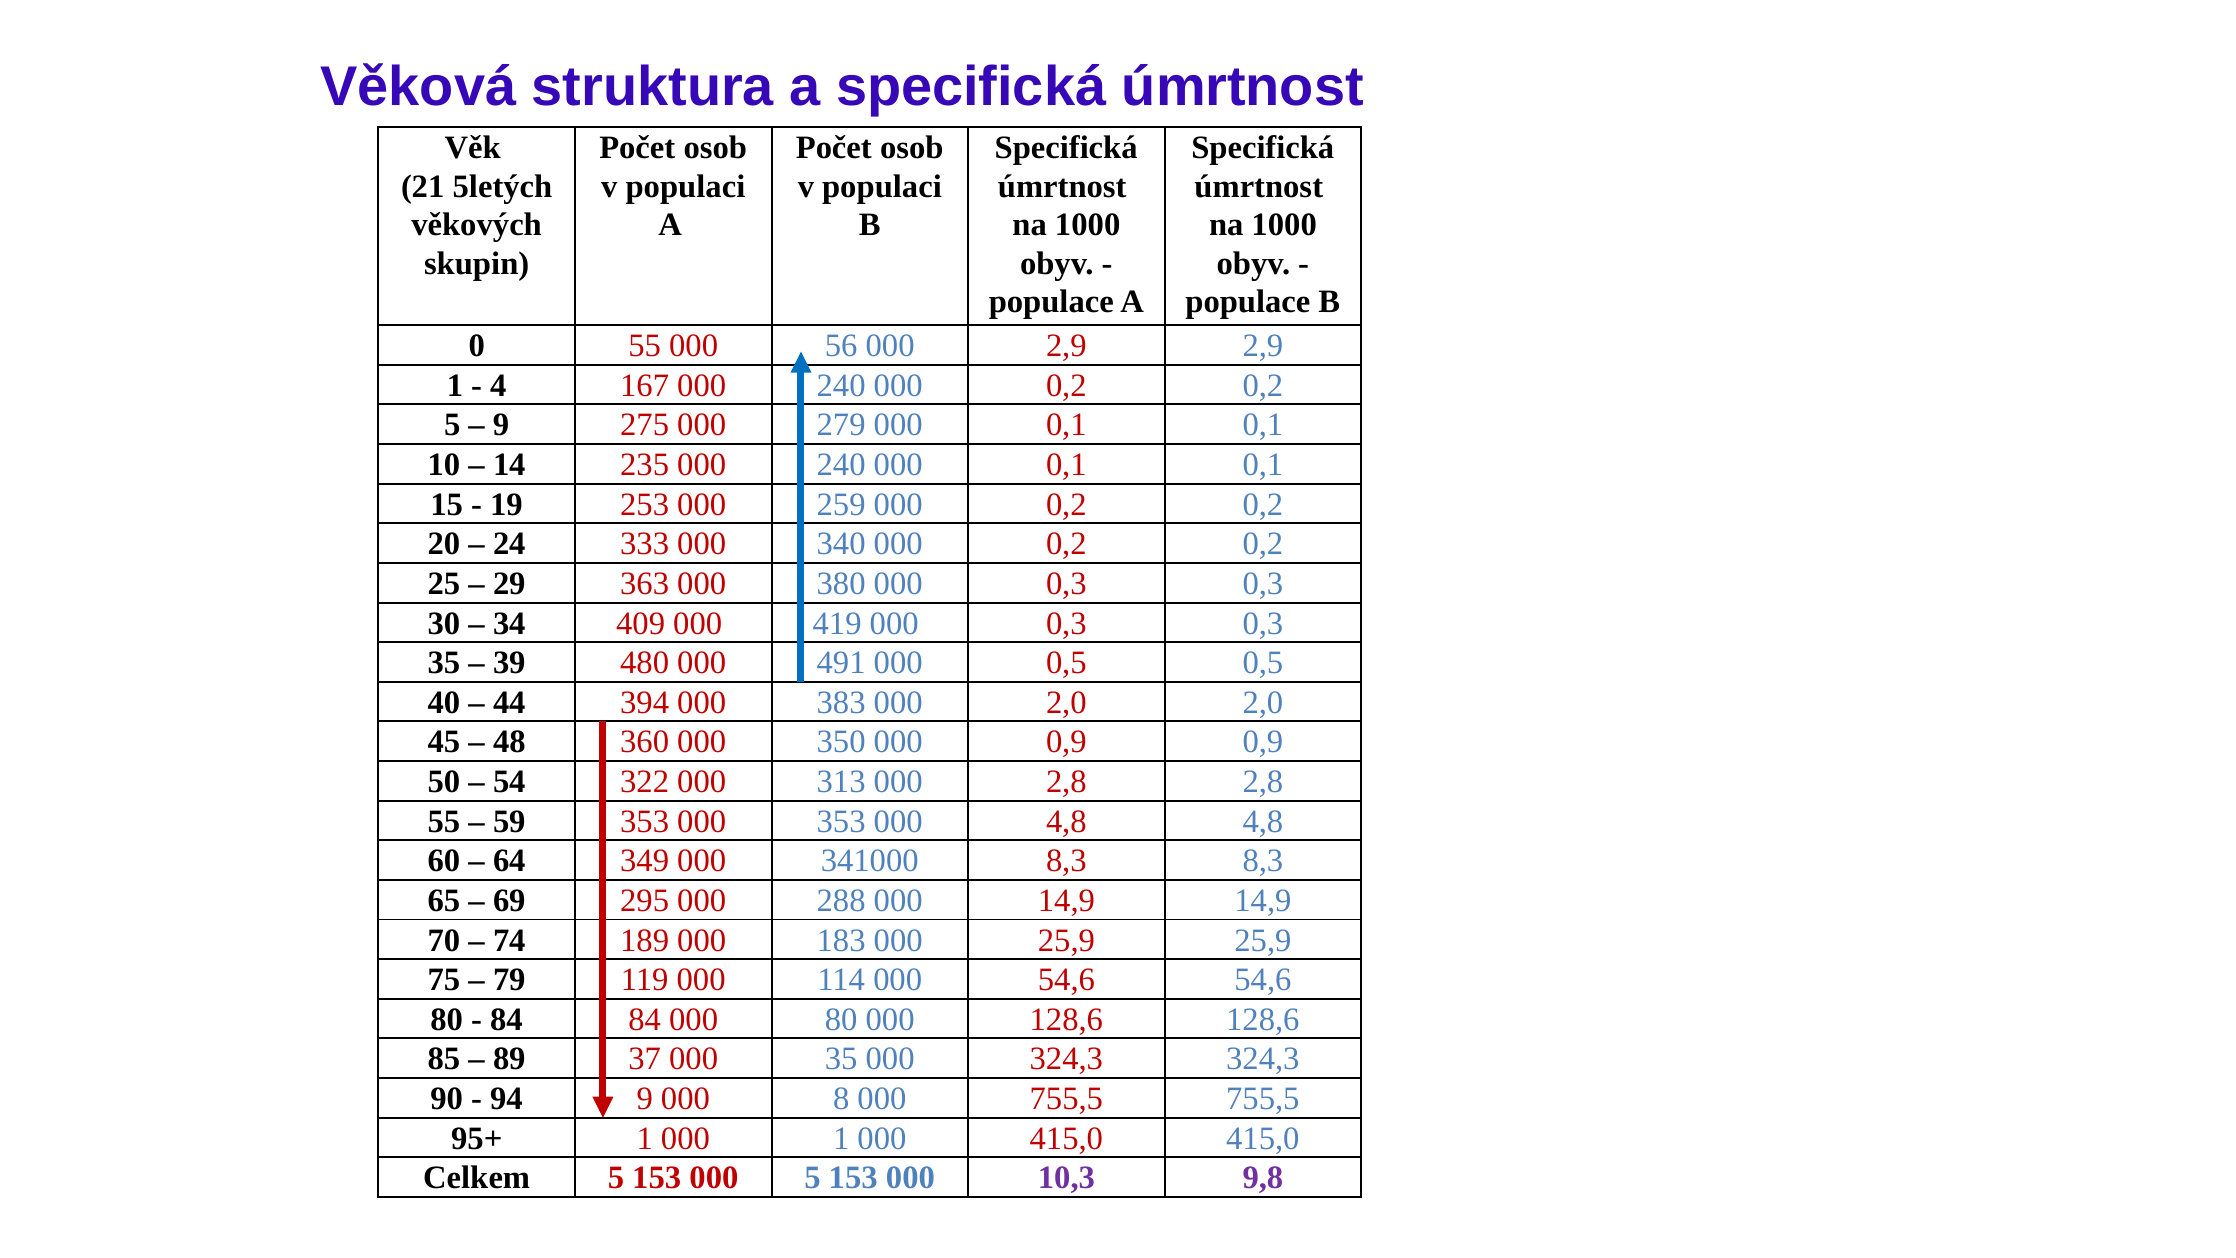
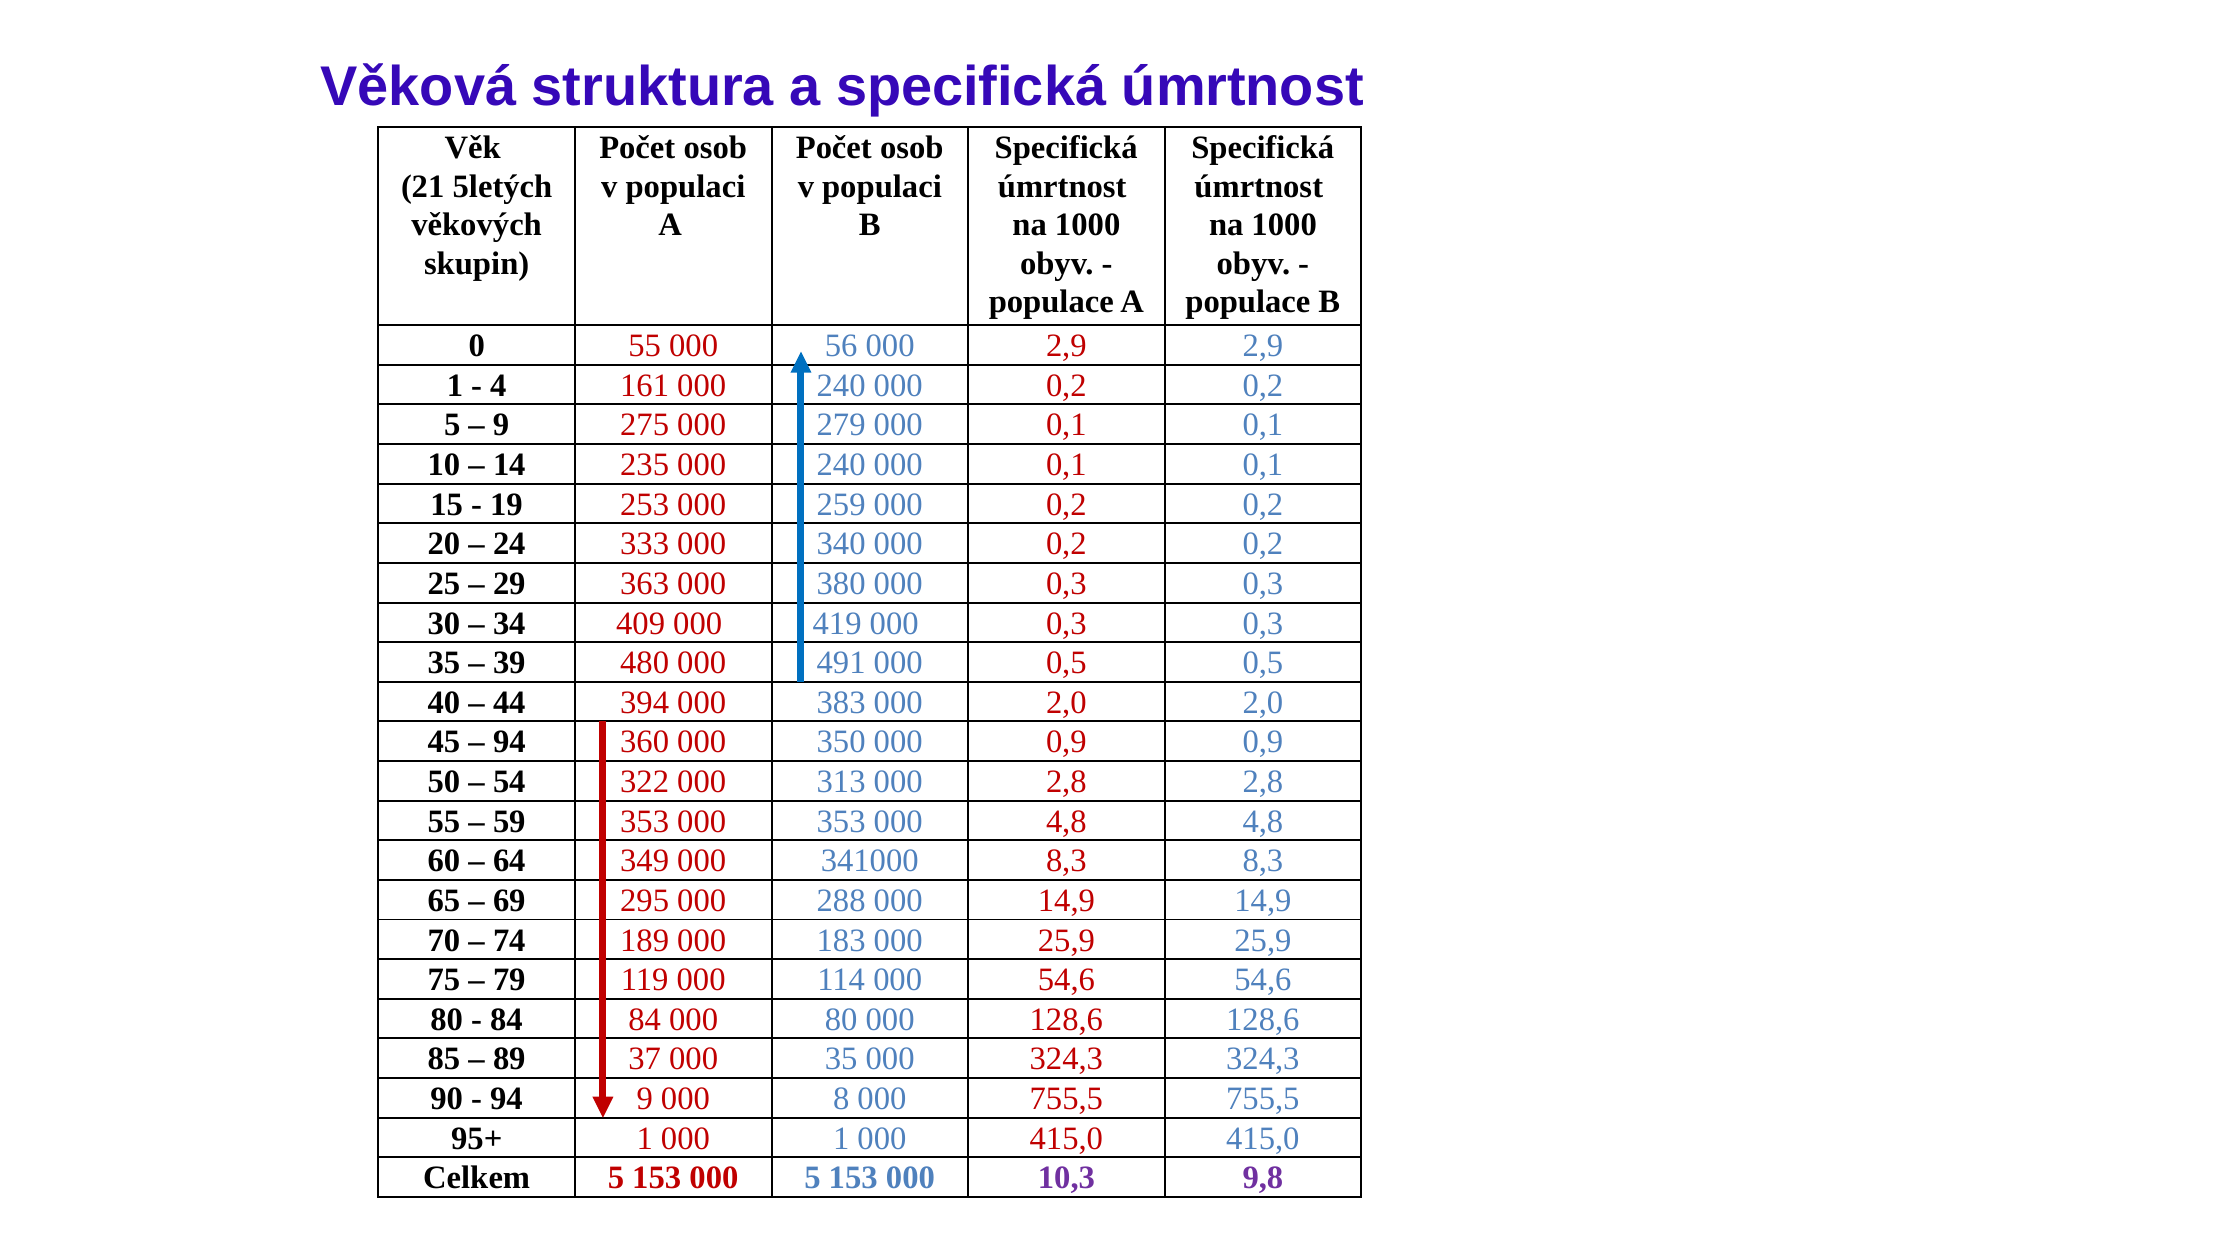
167: 167 -> 161
48 at (509, 742): 48 -> 94
